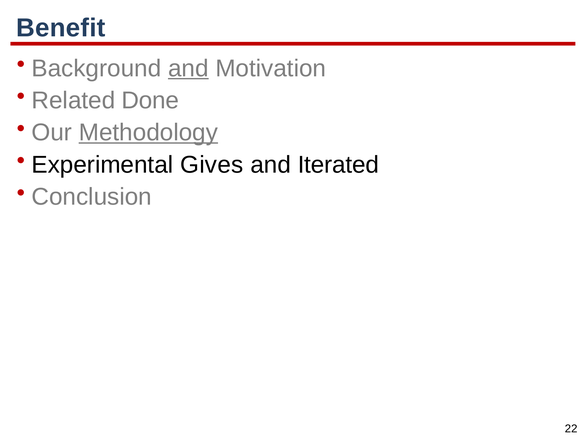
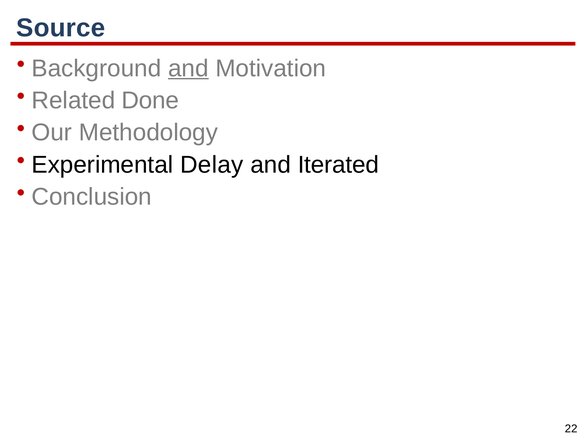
Benefit: Benefit -> Source
Methodology underline: present -> none
Gives: Gives -> Delay
